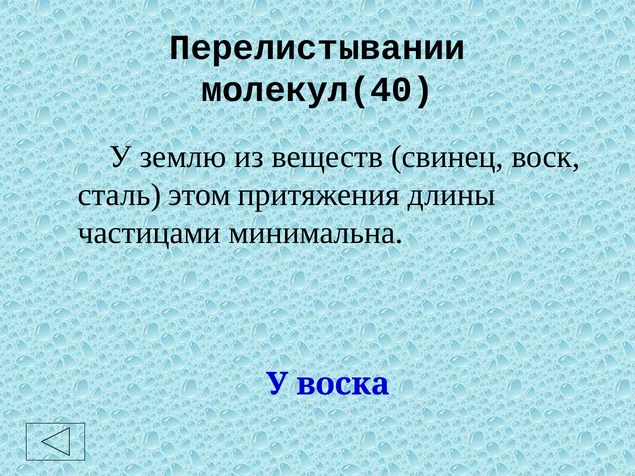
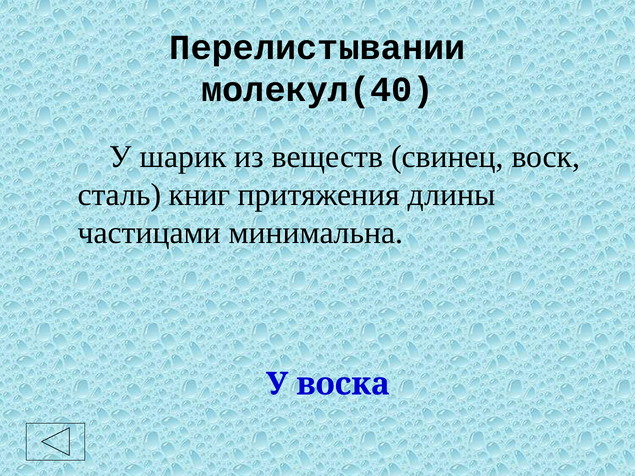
землю: землю -> шарик
этом: этом -> книг
